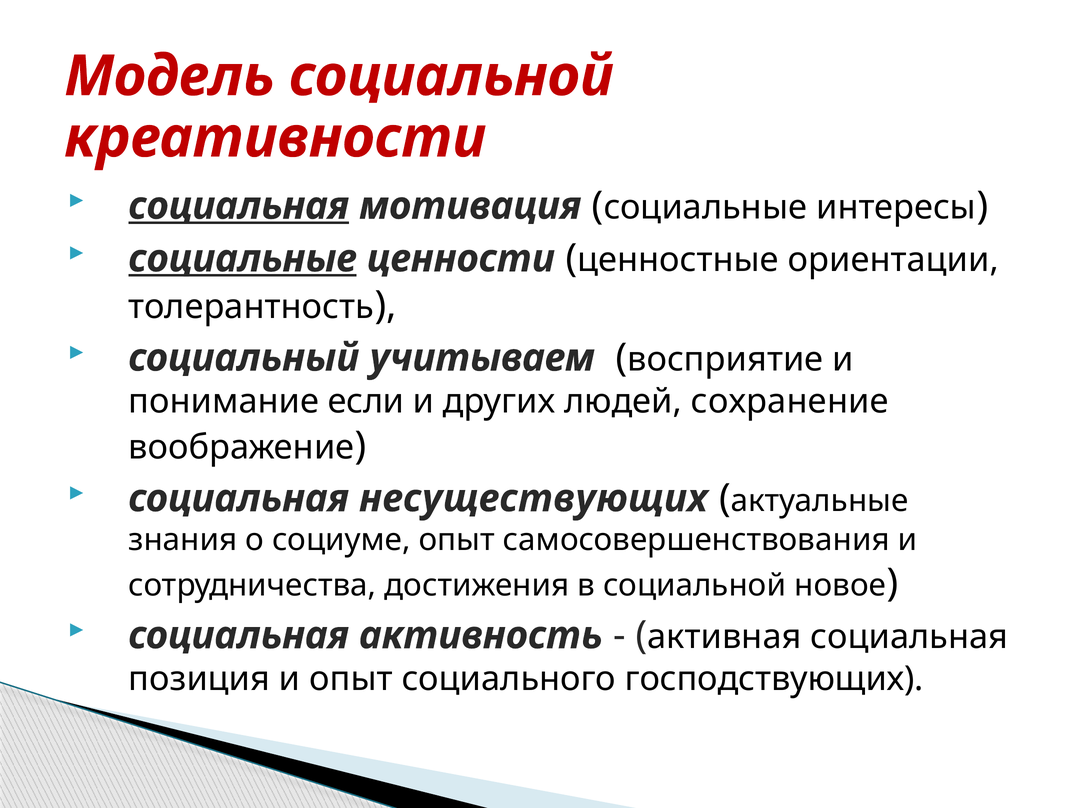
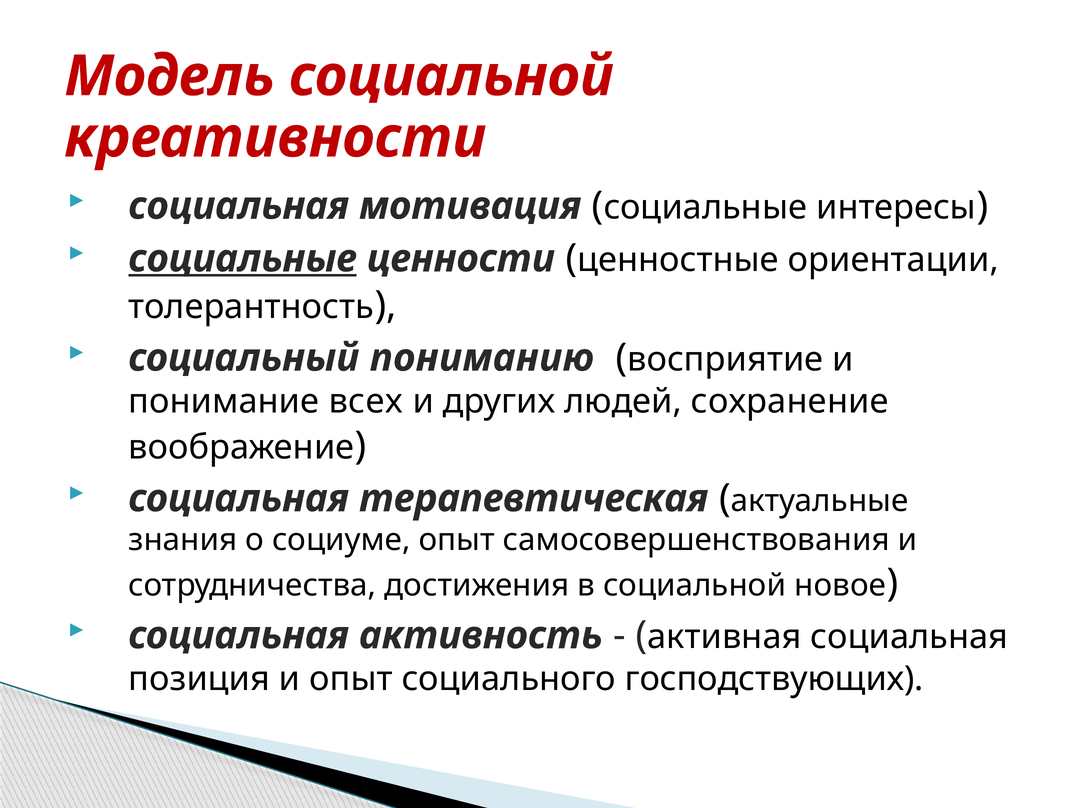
социальная at (239, 206) underline: present -> none
учитываем: учитываем -> пониманию
если: если -> всех
несуществующих: несуществующих -> терапевтическая
